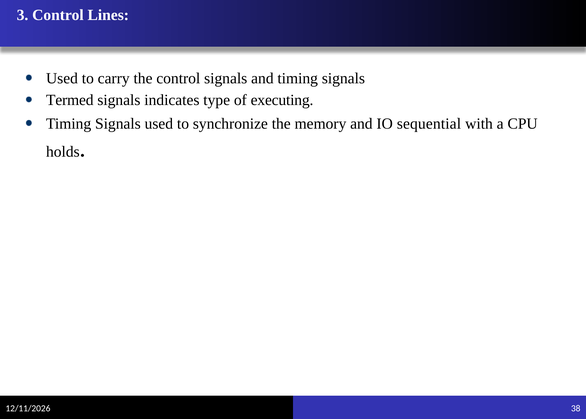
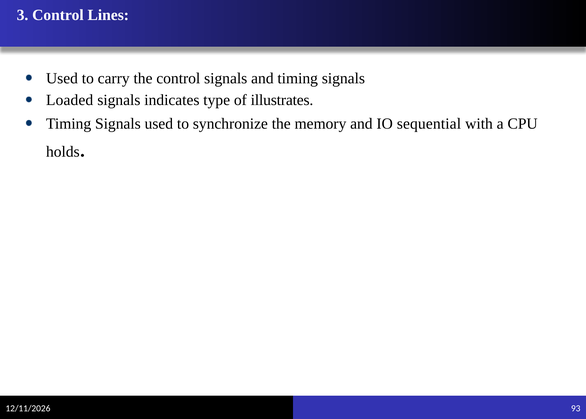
Termed: Termed -> Loaded
executing: executing -> illustrates
38: 38 -> 93
